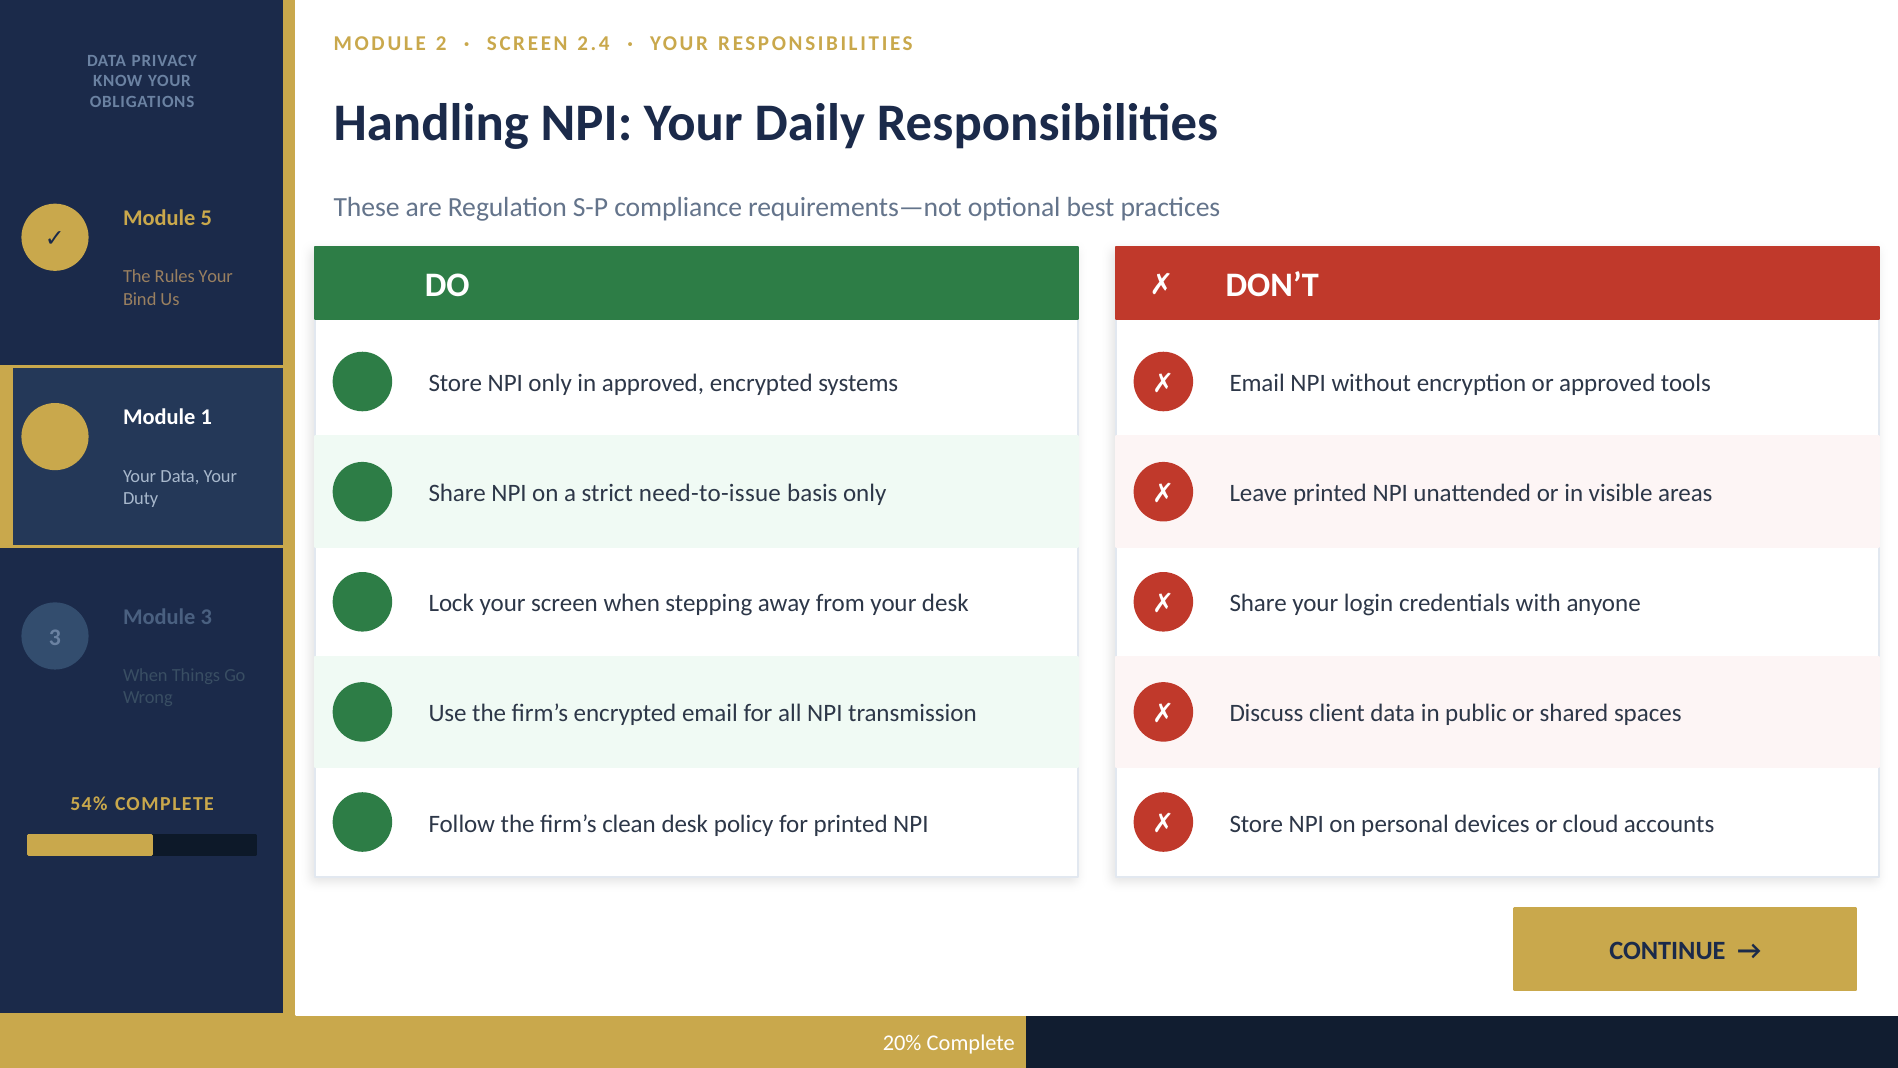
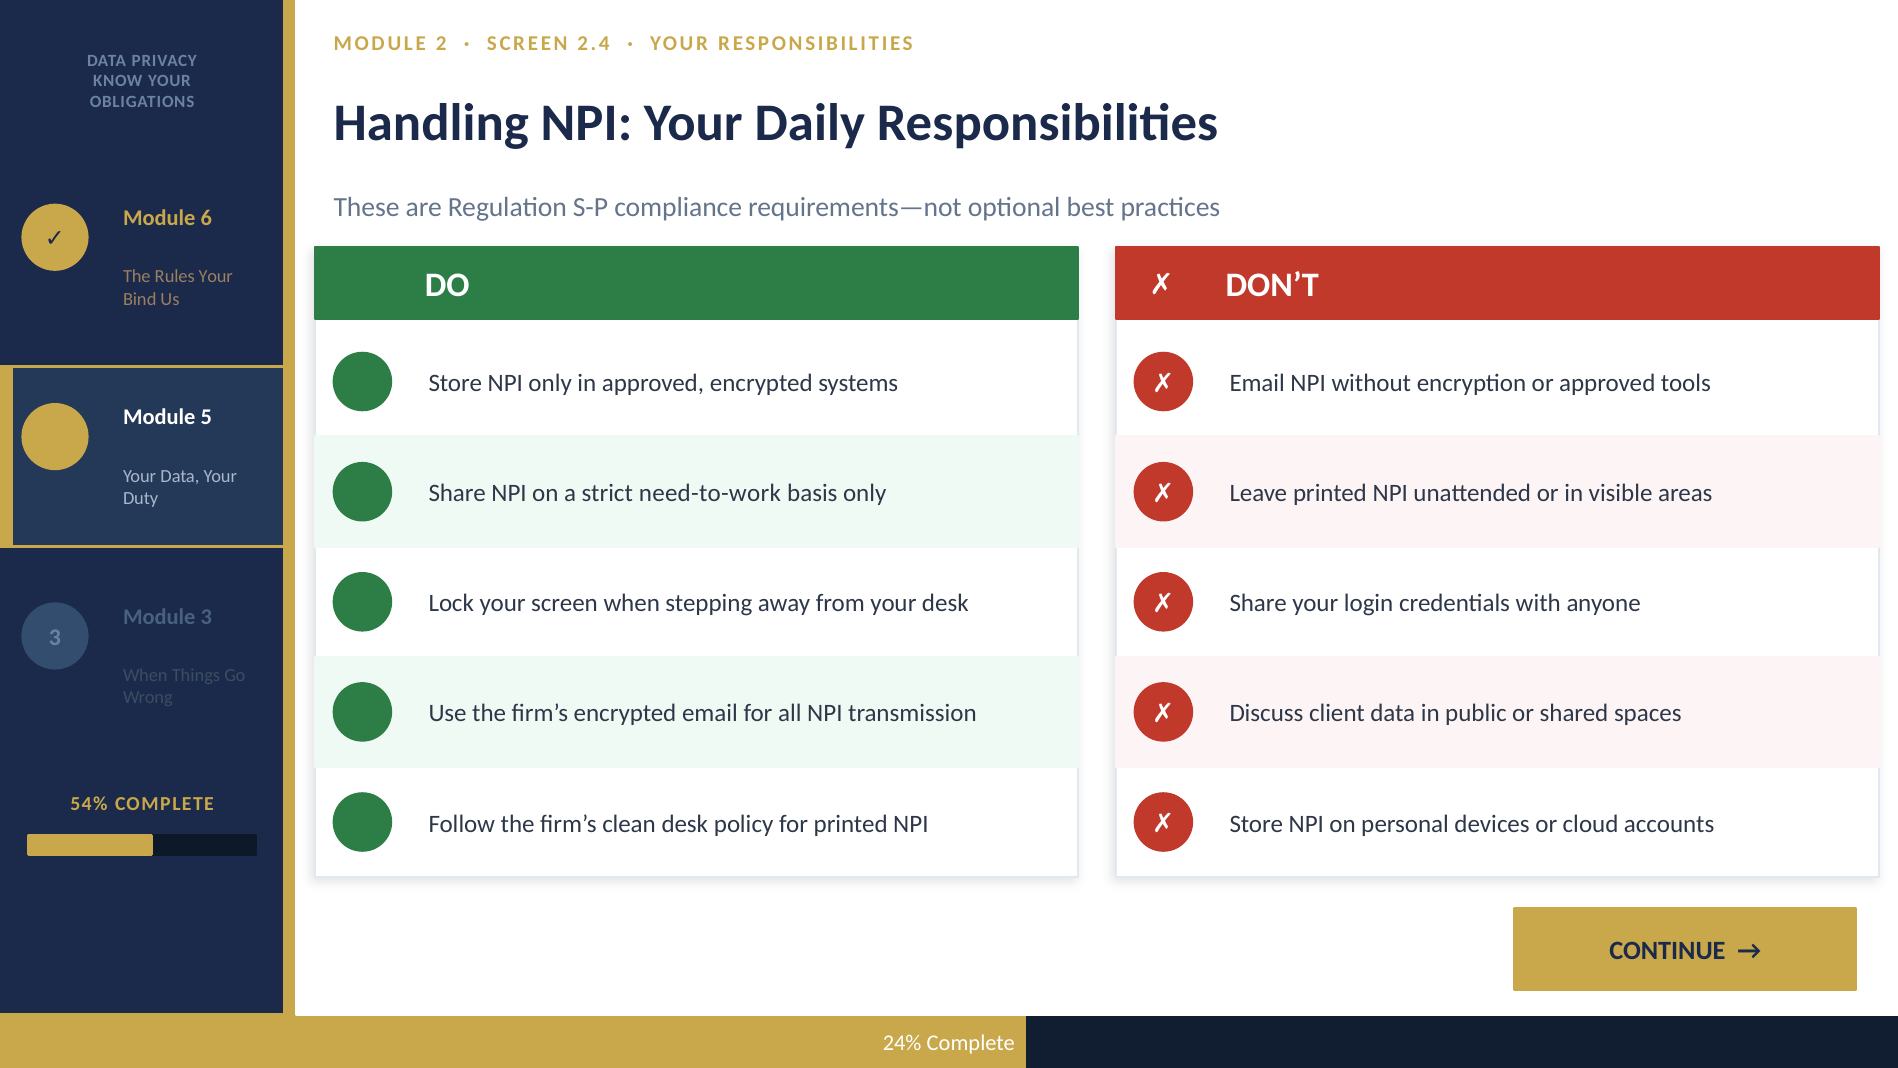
5: 5 -> 6
1: 1 -> 5
need-to-issue: need-to-issue -> need-to-work
20%: 20% -> 24%
